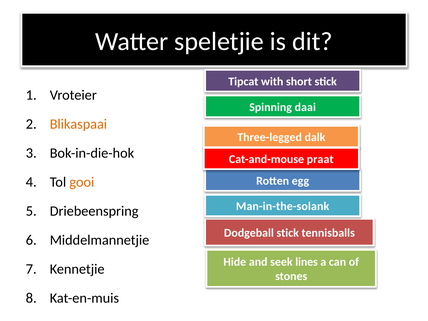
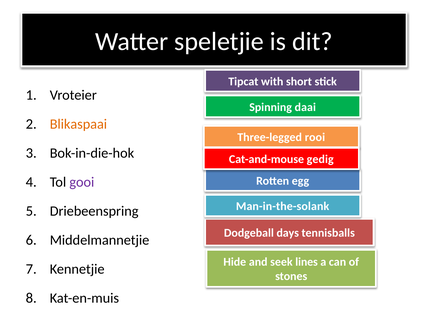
dalk: dalk -> rooi
praat: praat -> gedig
gooi colour: orange -> purple
Dodgeball stick: stick -> days
